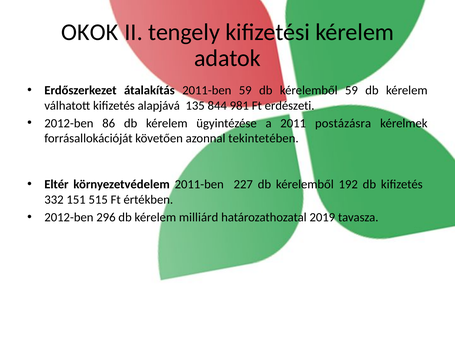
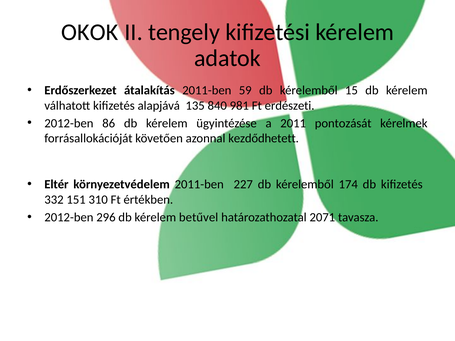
kérelemből 59: 59 -> 15
844: 844 -> 840
postázásra: postázásra -> pontozását
tekintetében: tekintetében -> kezdődhetett
192: 192 -> 174
515: 515 -> 310
milliárd: milliárd -> betűvel
2019: 2019 -> 2071
